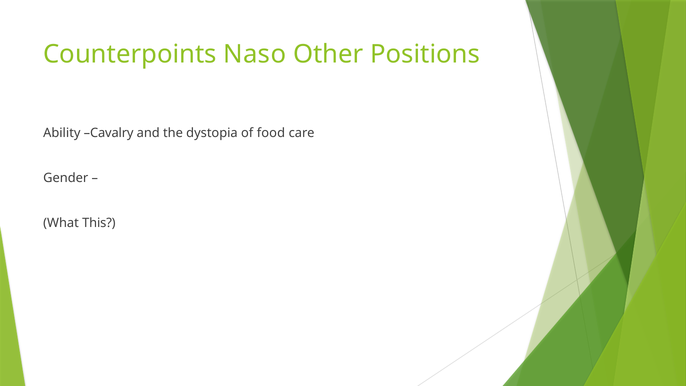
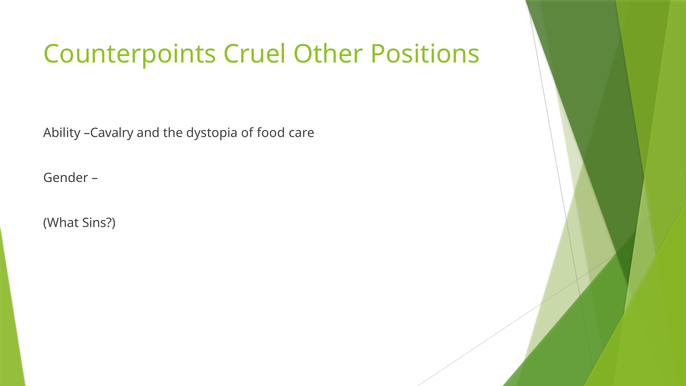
Naso: Naso -> Cruel
This: This -> Sins
